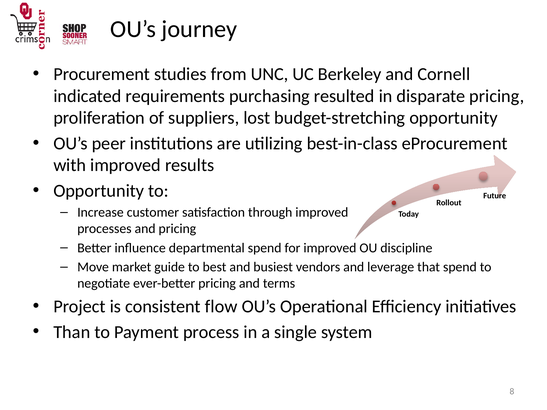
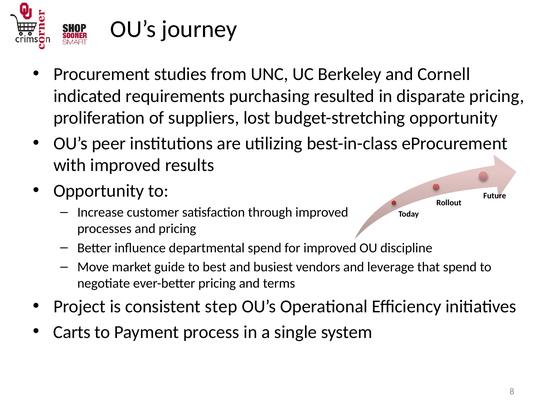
flow: flow -> step
Than: Than -> Carts
